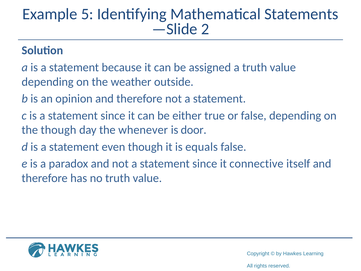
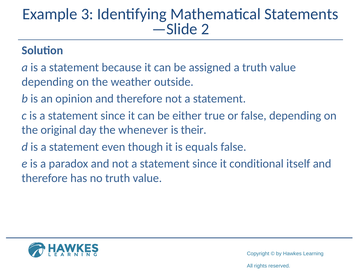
5: 5 -> 3
the though: though -> original
door: door -> their
connective: connective -> conditional
